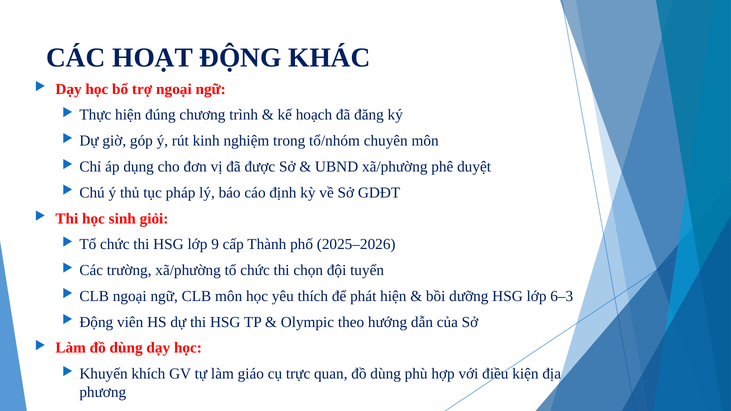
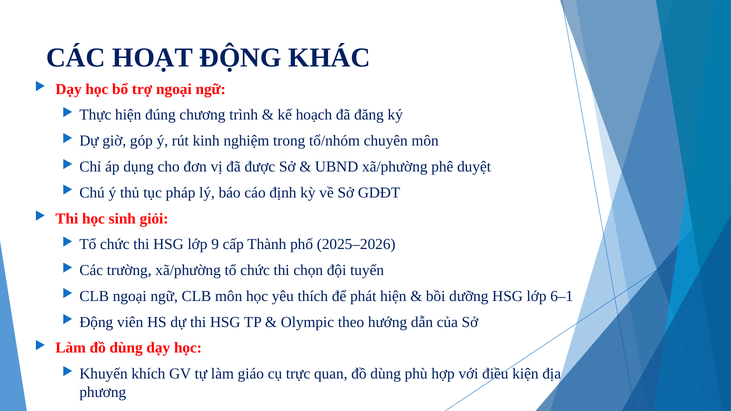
6–3: 6–3 -> 6–1
